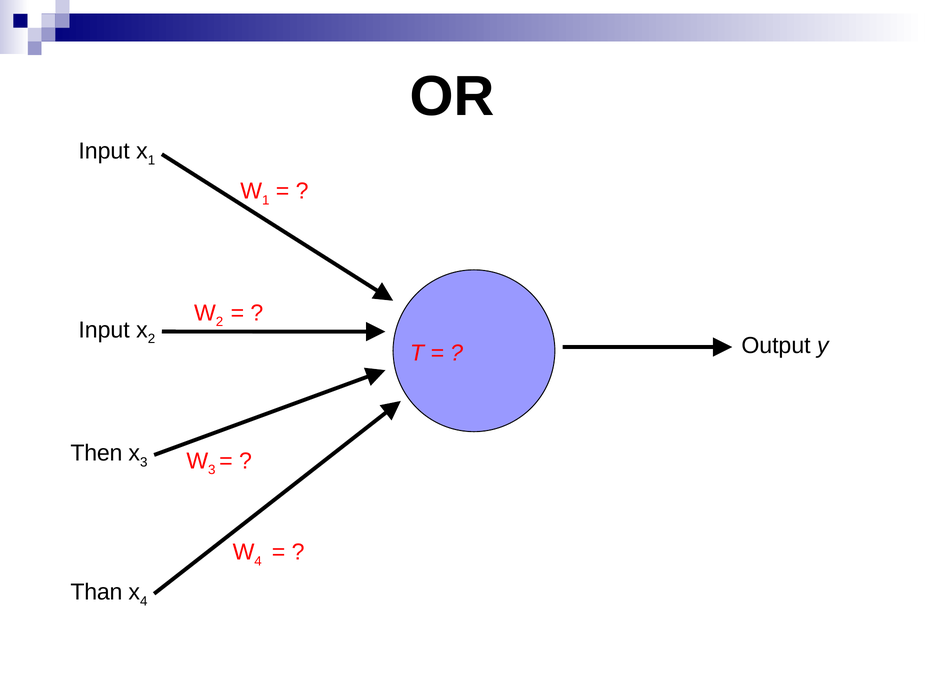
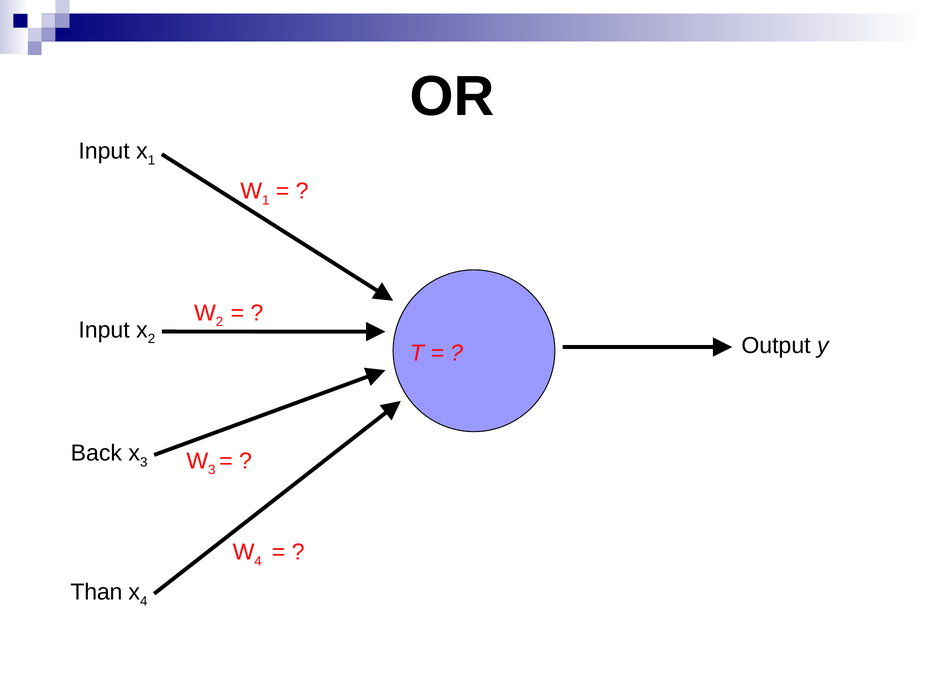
Then: Then -> Back
